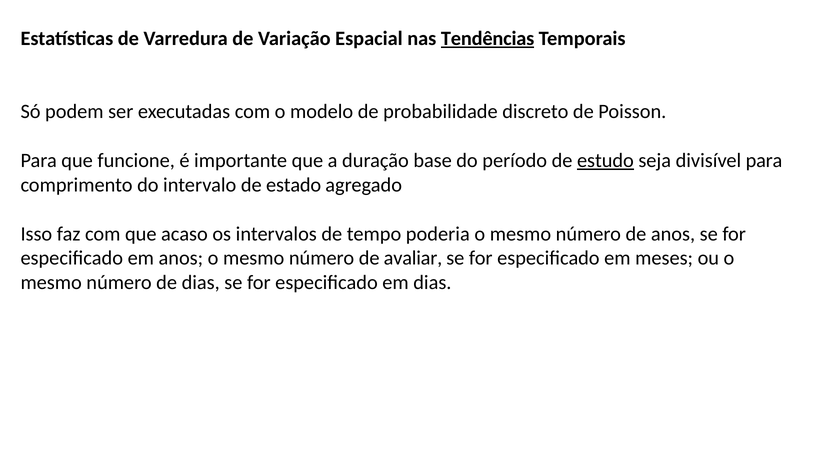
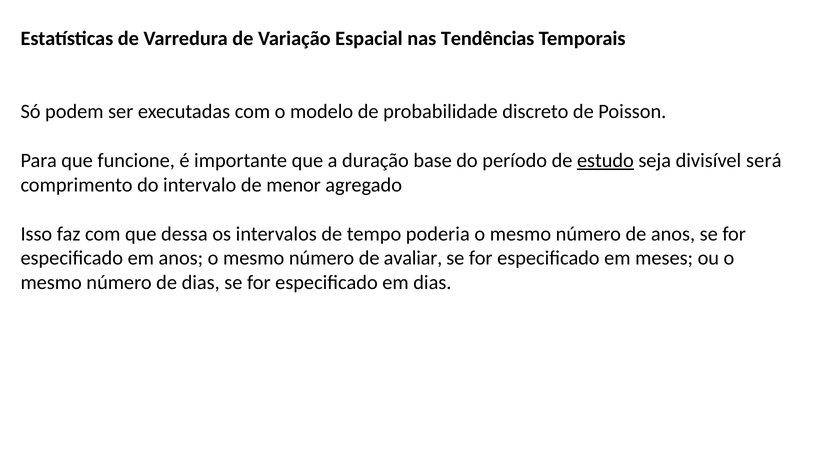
Tendências underline: present -> none
divisível para: para -> será
estado: estado -> menor
acaso: acaso -> dessa
